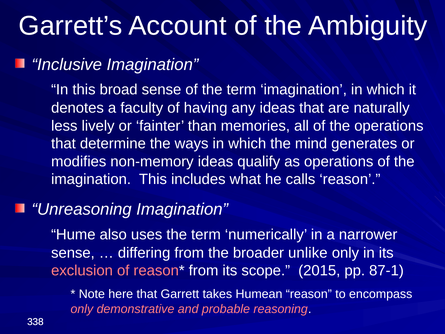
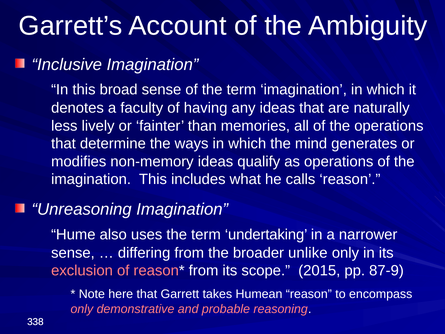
numerically: numerically -> undertaking
87-1: 87-1 -> 87-9
